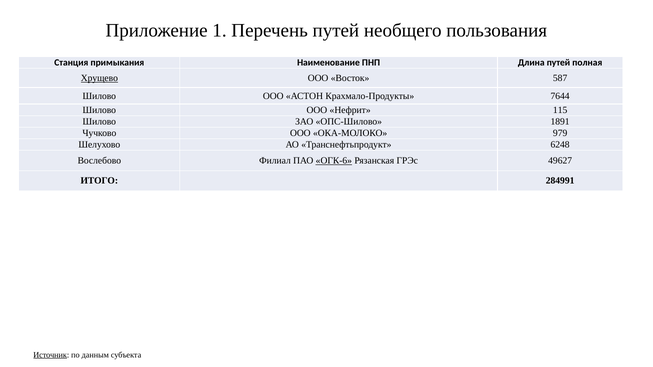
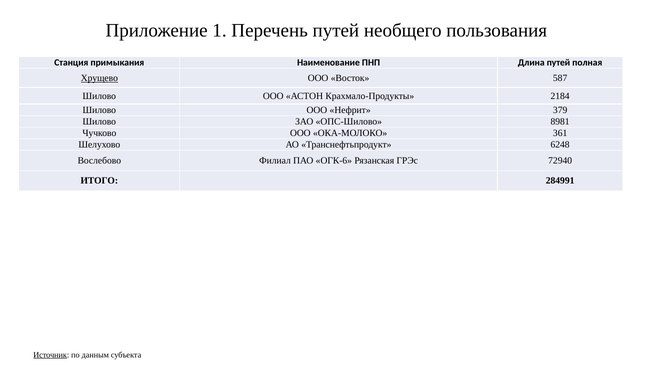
7644: 7644 -> 2184
115: 115 -> 379
1891: 1891 -> 8981
979: 979 -> 361
ОГК-6 underline: present -> none
49627: 49627 -> 72940
